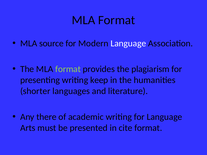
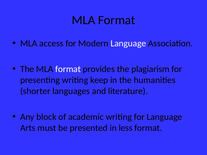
source: source -> access
format at (68, 69) colour: light green -> white
there: there -> block
cite: cite -> less
